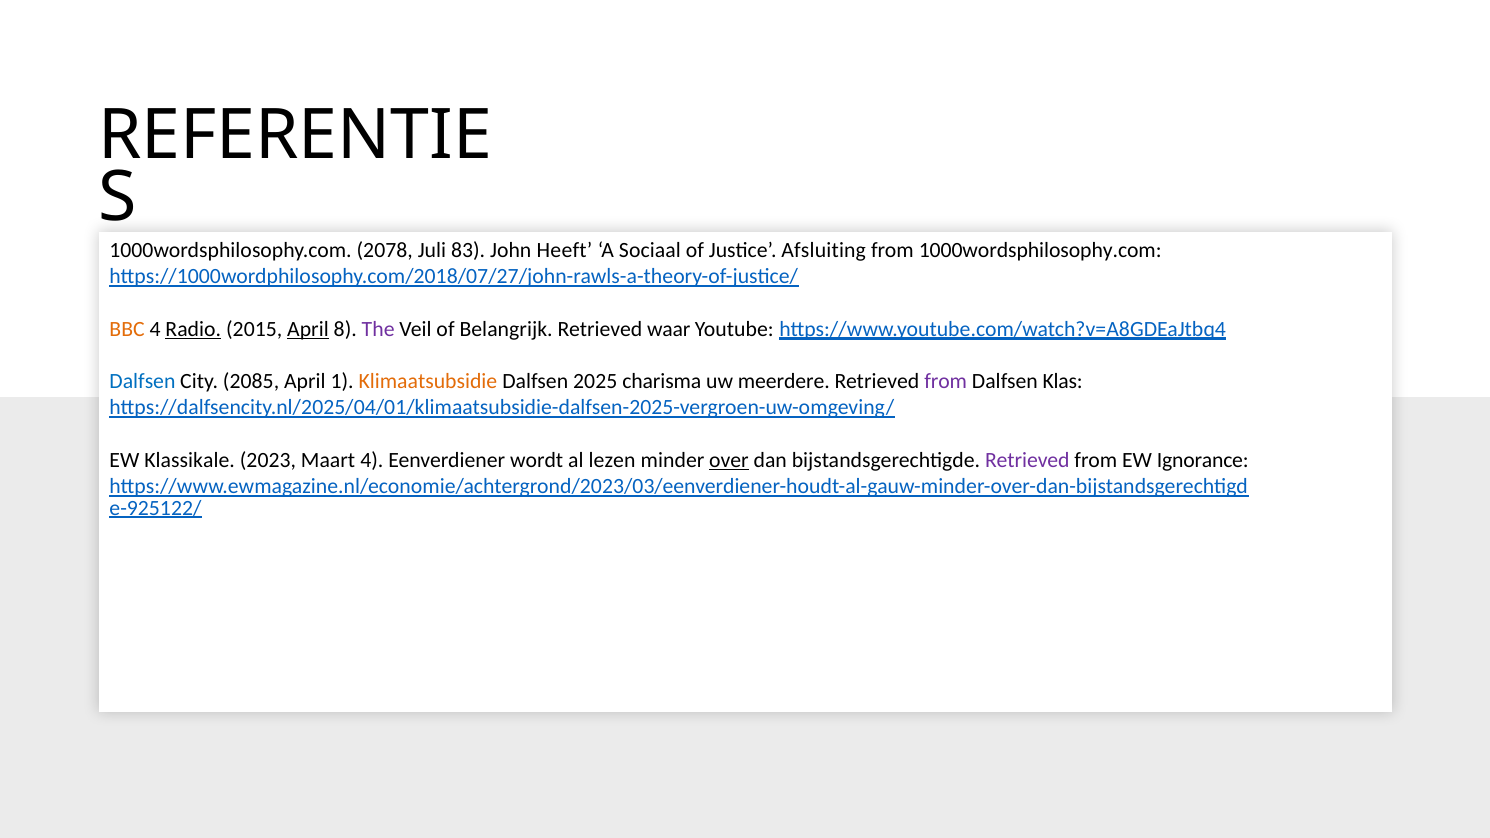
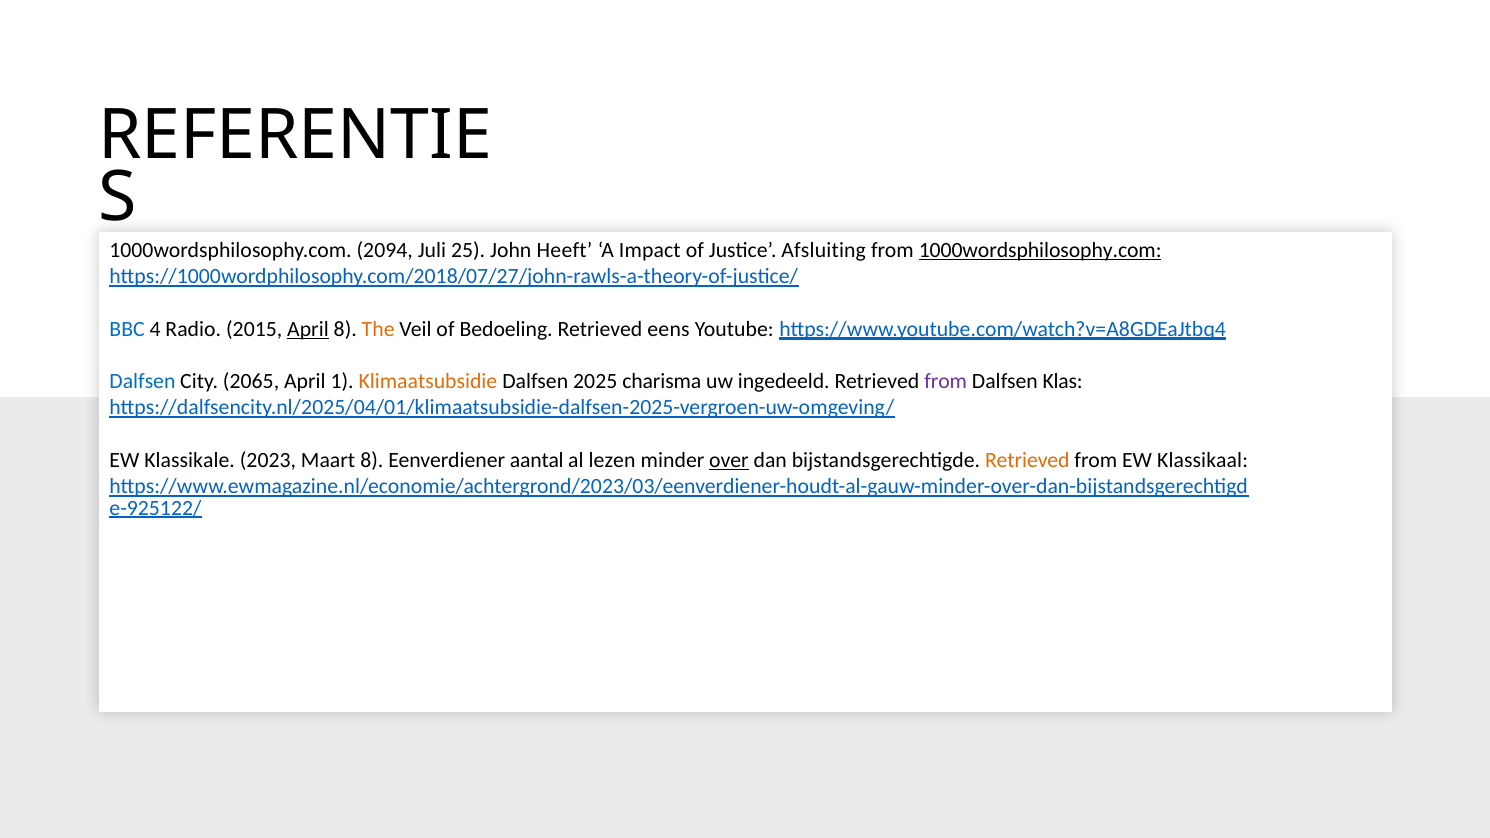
2078: 2078 -> 2094
83: 83 -> 25
Sociaal: Sociaal -> Impact
1000wordsphilosophy.com at (1040, 250) underline: none -> present
BBC colour: orange -> blue
Radio underline: present -> none
The colour: purple -> orange
Belangrijk: Belangrijk -> Bedoeling
waar: waar -> eens
2085: 2085 -> 2065
meerdere: meerdere -> ingedeeld
Maart 4: 4 -> 8
wordt: wordt -> aantal
Retrieved at (1027, 460) colour: purple -> orange
Ignorance: Ignorance -> Klassikaal
